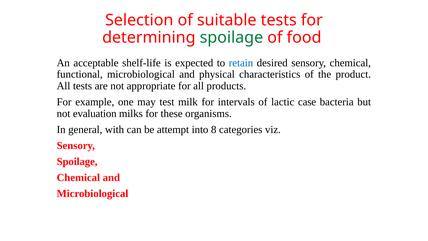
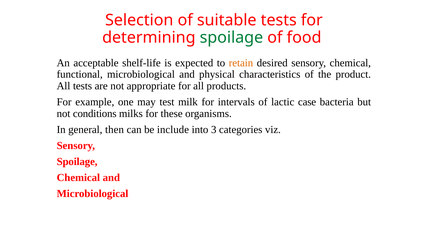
retain colour: blue -> orange
evaluation: evaluation -> conditions
with: with -> then
attempt: attempt -> include
8: 8 -> 3
